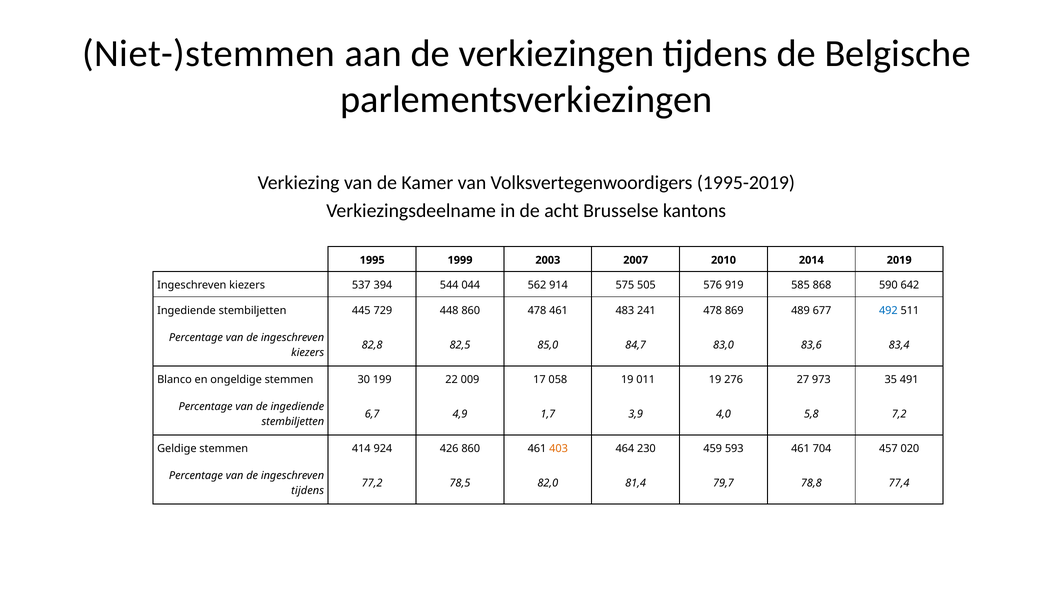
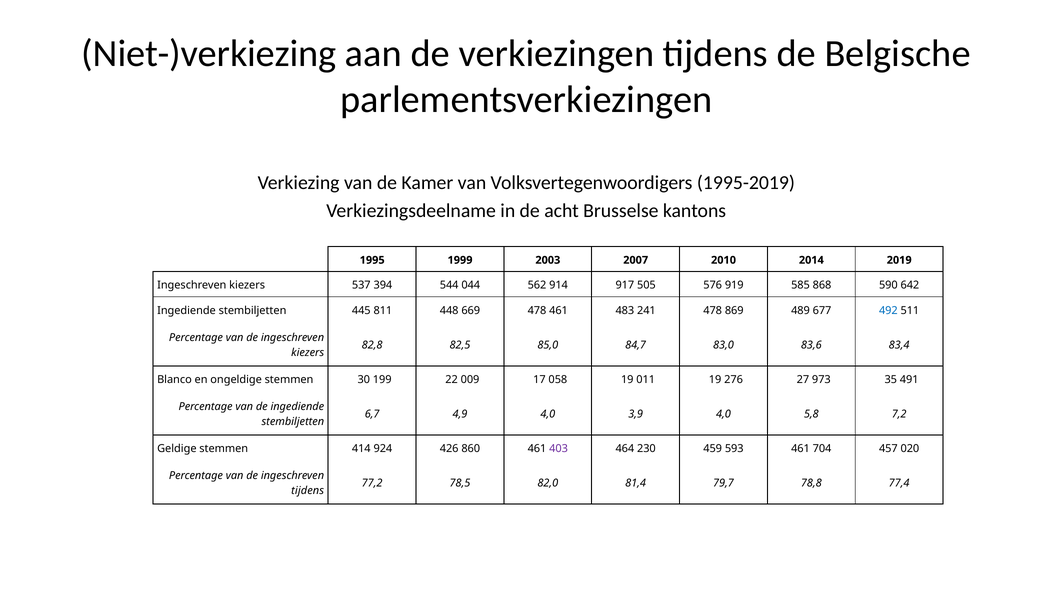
Niet-)stemmen: Niet-)stemmen -> Niet-)verkiezing
575: 575 -> 917
729: 729 -> 811
448 860: 860 -> 669
4,9 1,7: 1,7 -> 4,0
403 colour: orange -> purple
